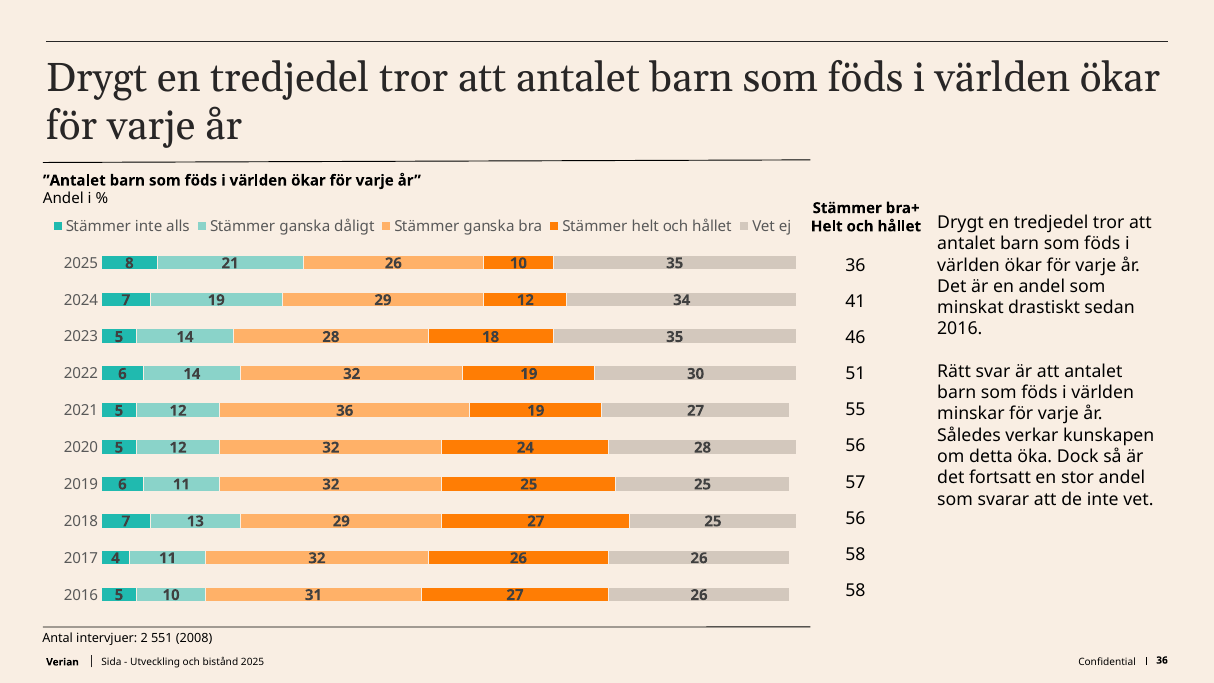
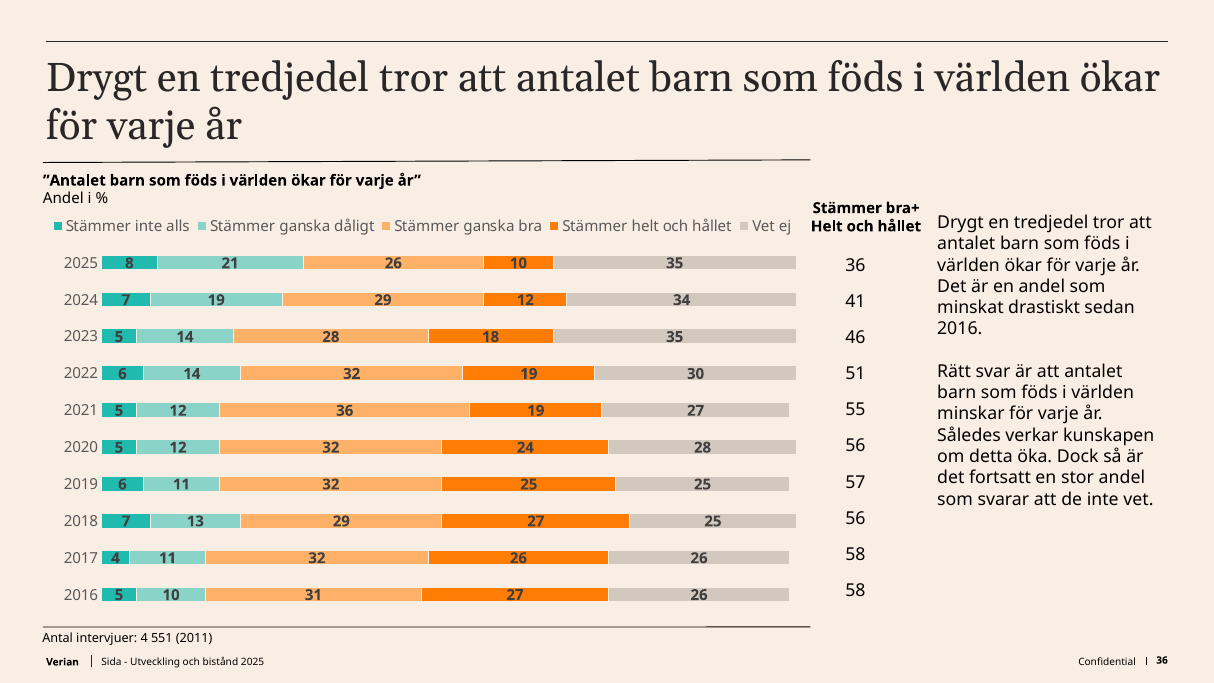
intervjuer 2: 2 -> 4
2008: 2008 -> 2011
